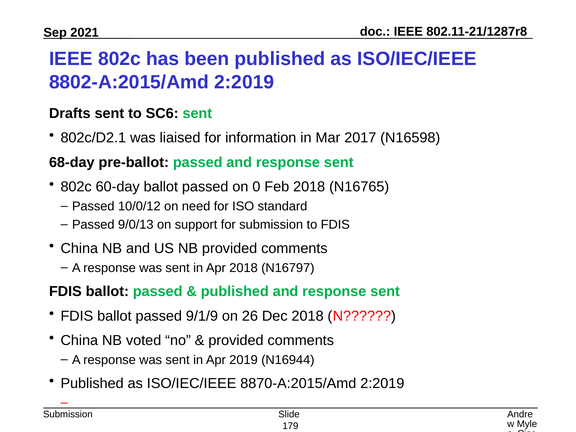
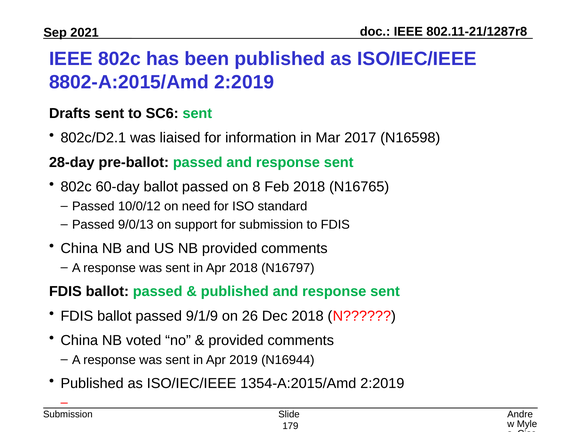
68-day: 68-day -> 28-day
0: 0 -> 8
8870-A:2015/Amd: 8870-A:2015/Amd -> 1354-A:2015/Amd
